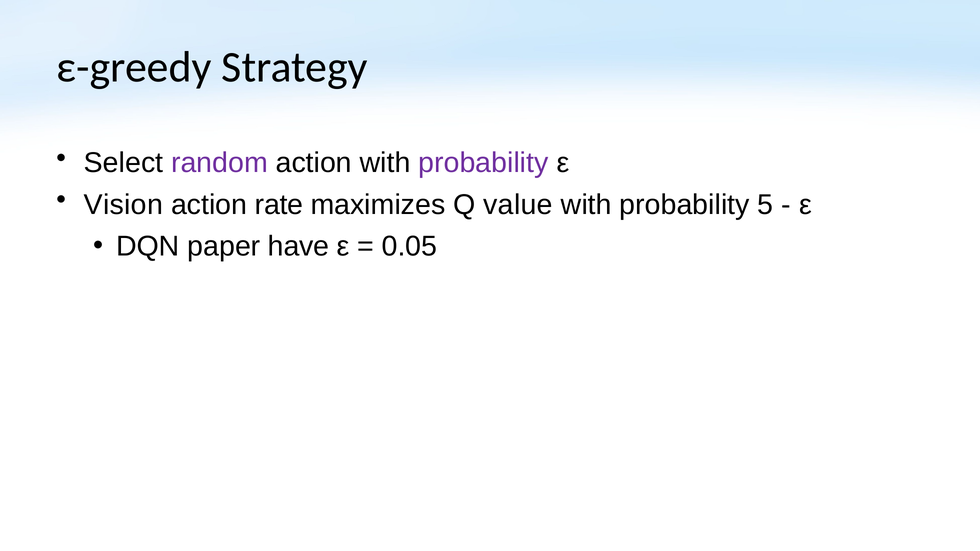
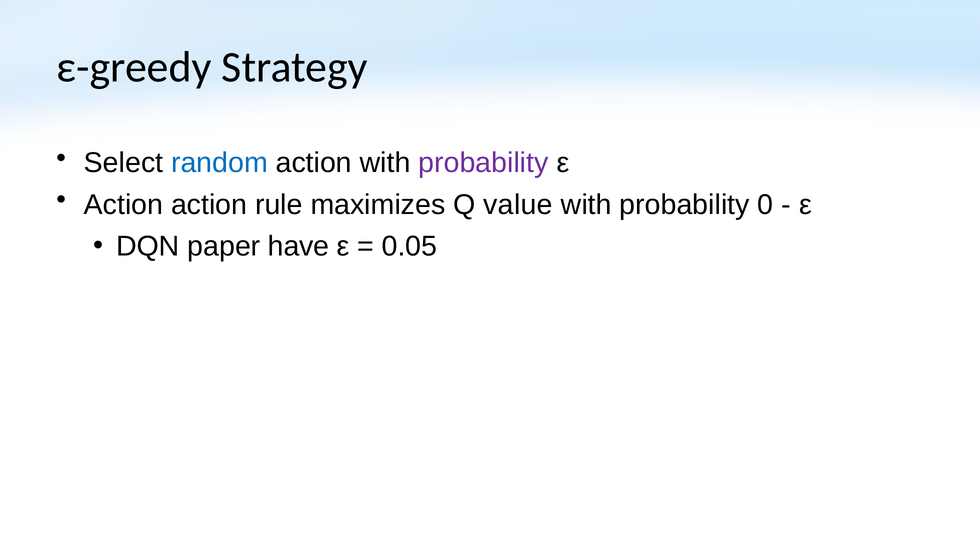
random colour: purple -> blue
Vision at (123, 205): Vision -> Action
rate: rate -> rule
5: 5 -> 0
